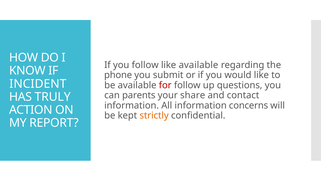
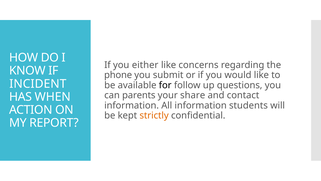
you follow: follow -> either
like available: available -> concerns
for colour: red -> black
TRULY: TRULY -> WHEN
concerns: concerns -> students
